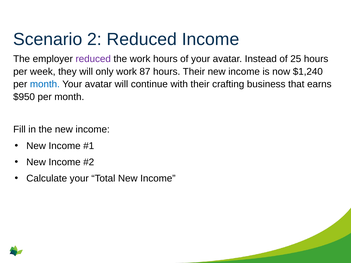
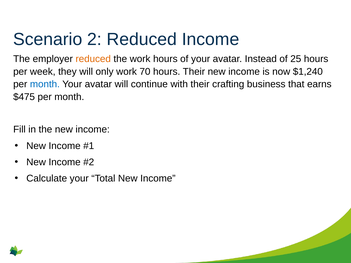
reduced at (93, 59) colour: purple -> orange
87: 87 -> 70
$950: $950 -> $475
